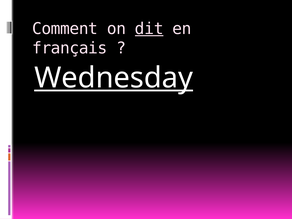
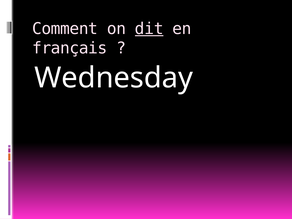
Wednesday underline: present -> none
